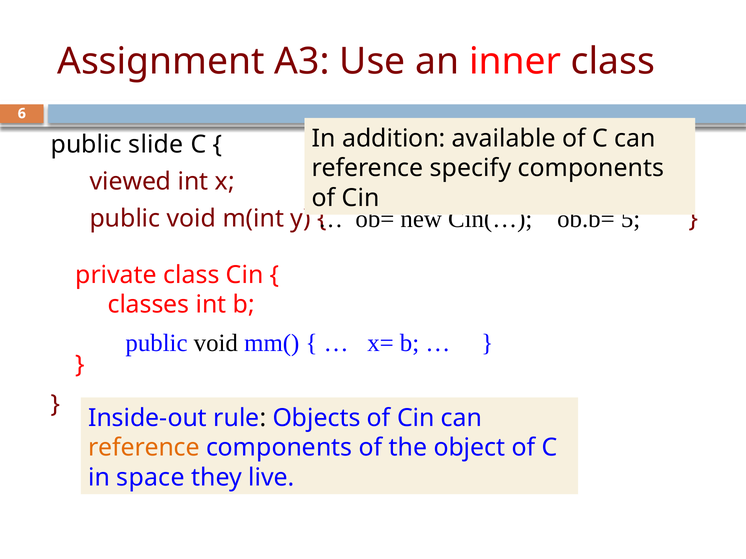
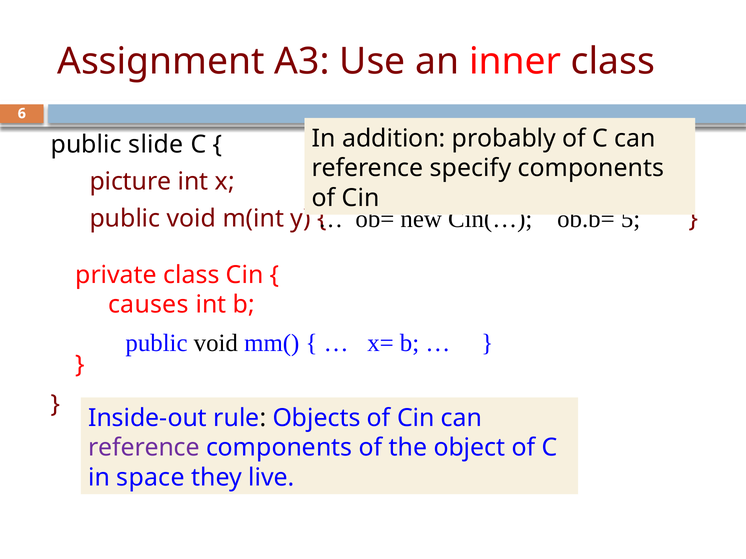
available: available -> probably
viewed: viewed -> picture
classes: classes -> causes
reference at (144, 448) colour: orange -> purple
